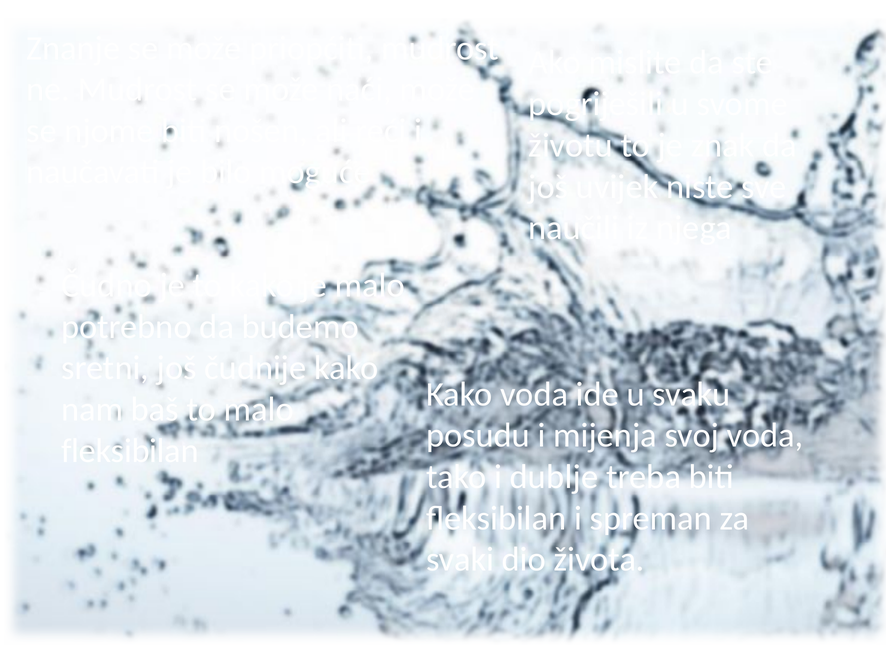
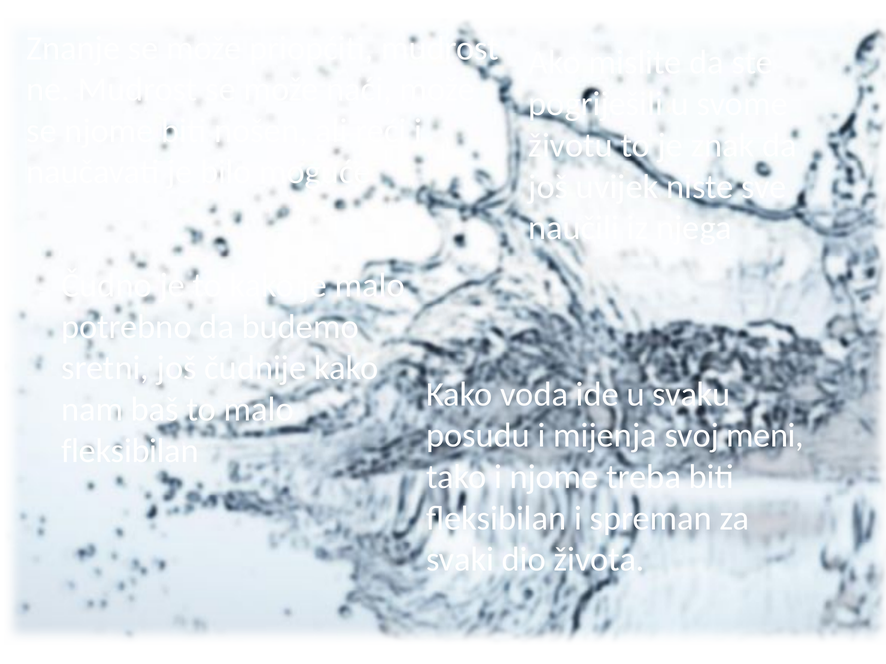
svoj voda: voda -> meni
i dublje: dublje -> njome
